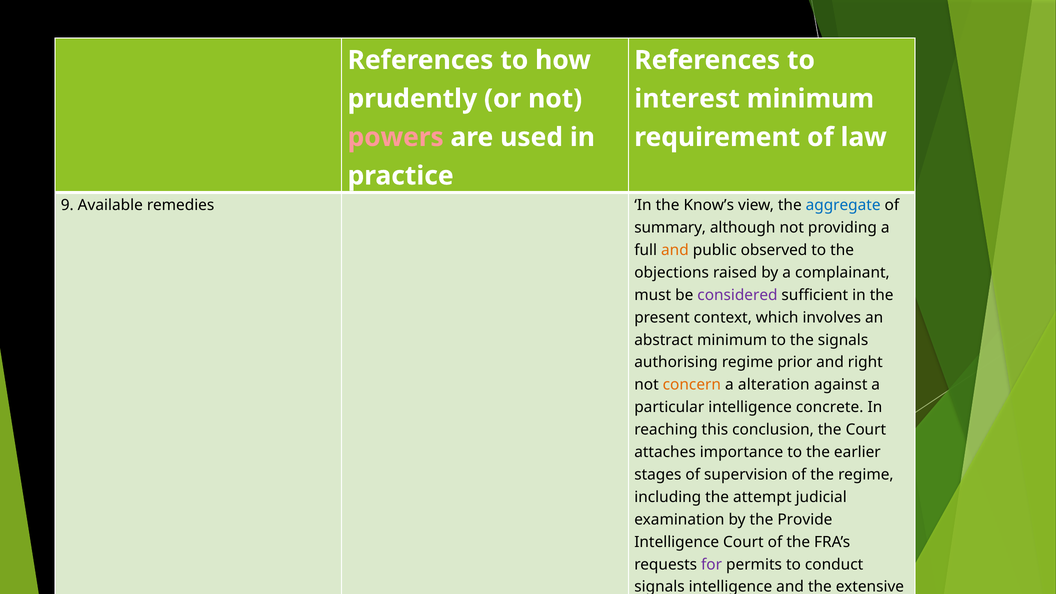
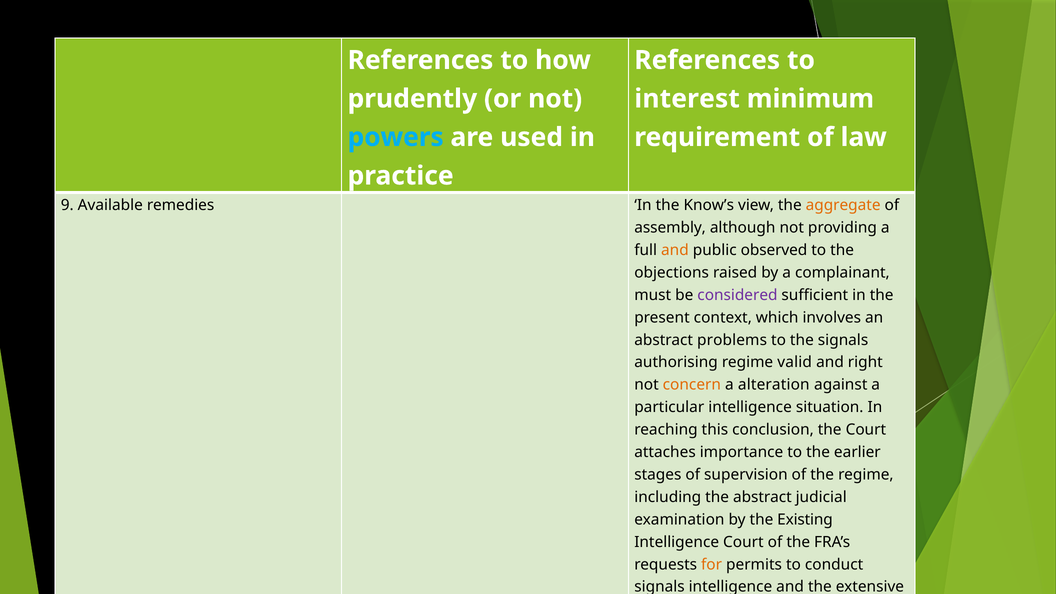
powers colour: pink -> light blue
aggregate colour: blue -> orange
summary: summary -> assembly
abstract minimum: minimum -> problems
prior: prior -> valid
concrete: concrete -> situation
the attempt: attempt -> abstract
Provide: Provide -> Existing
for colour: purple -> orange
